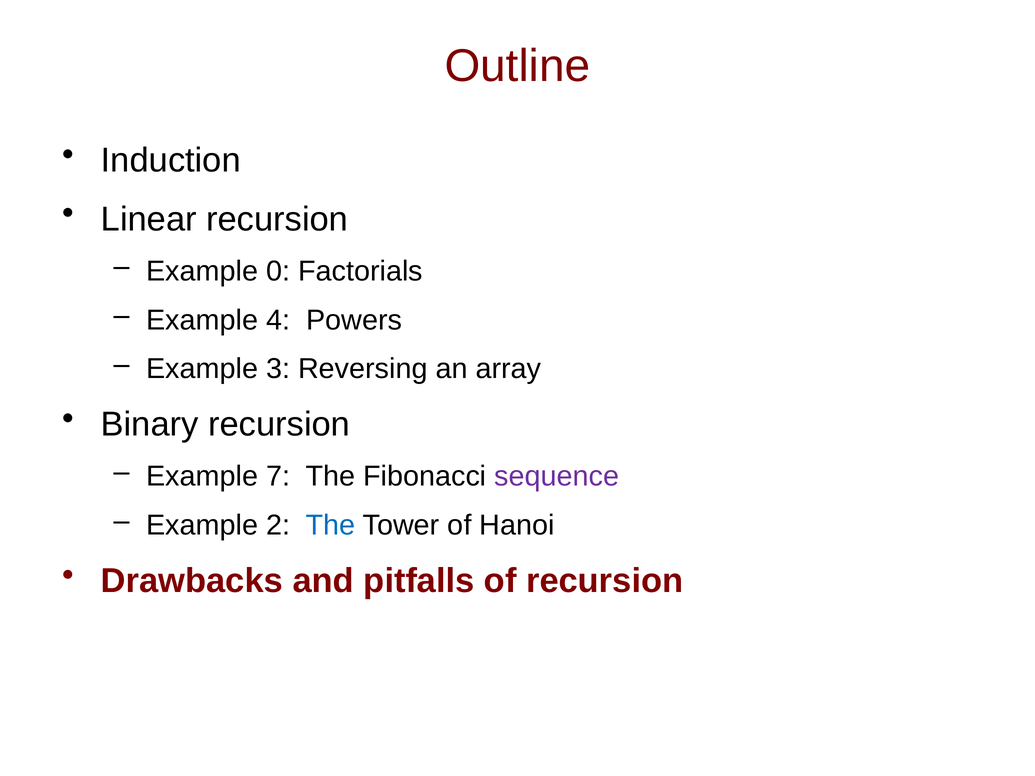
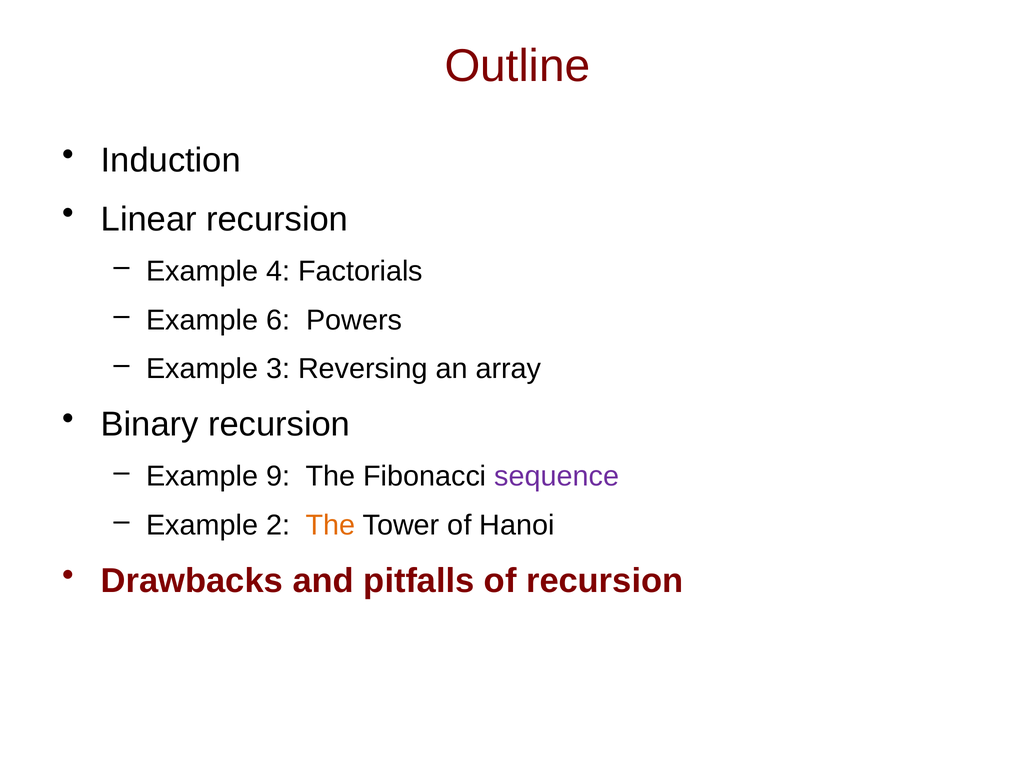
0: 0 -> 4
4: 4 -> 6
7: 7 -> 9
The at (330, 525) colour: blue -> orange
